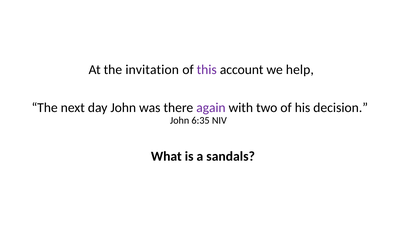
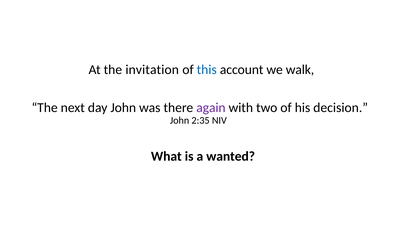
this colour: purple -> blue
help: help -> walk
6:35: 6:35 -> 2:35
sandals: sandals -> wanted
